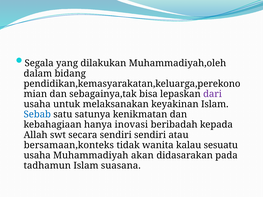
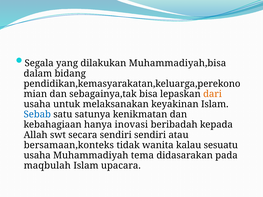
Muhammadiyah,oleh: Muhammadiyah,oleh -> Muhammadiyah,bisa
dari colour: purple -> orange
akan: akan -> tema
tadhamun: tadhamun -> maqbulah
suasana: suasana -> upacara
